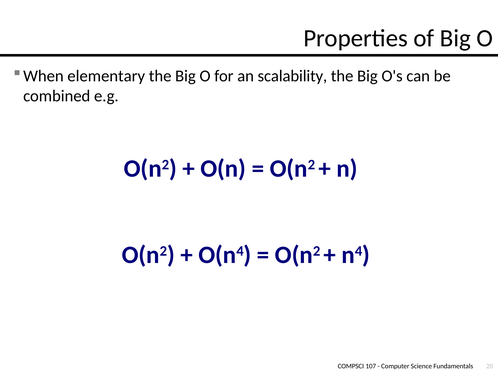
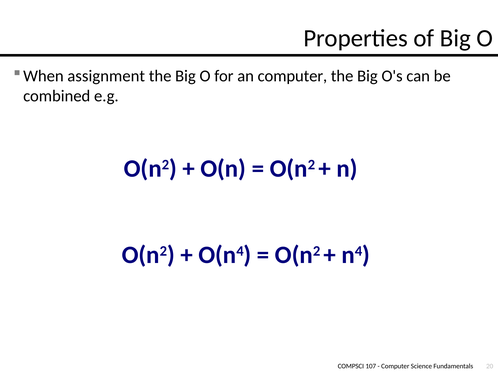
elementary: elementary -> assignment
an scalability: scalability -> computer
